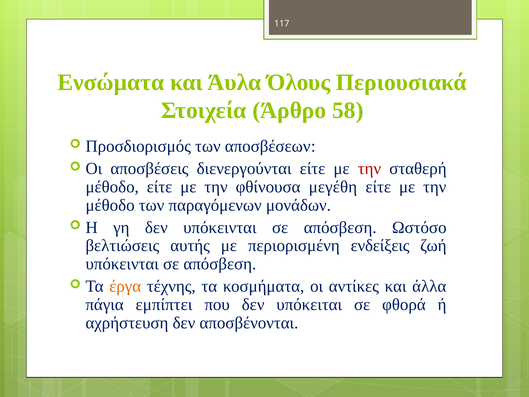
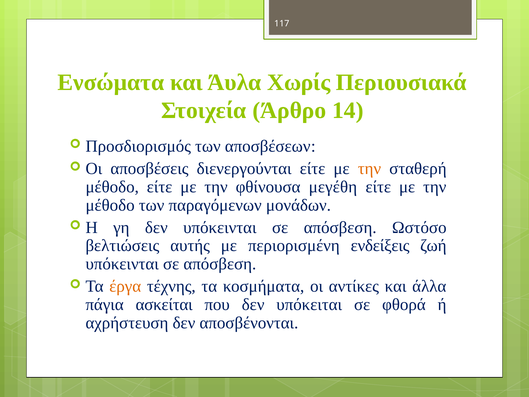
Όλους: Όλους -> Χωρίς
58: 58 -> 14
την at (369, 168) colour: red -> orange
εμπίπτει: εμπίπτει -> ασκείται
